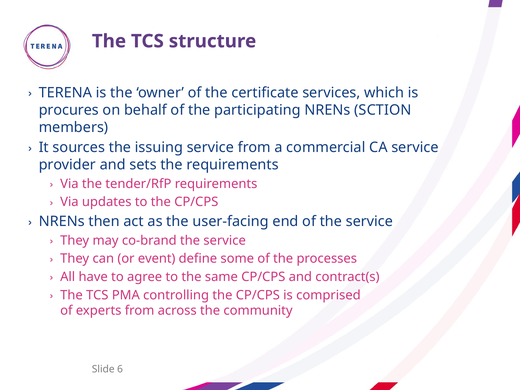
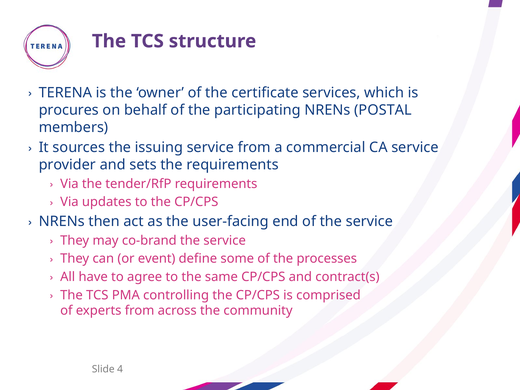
SCTION: SCTION -> POSTAL
6: 6 -> 4
